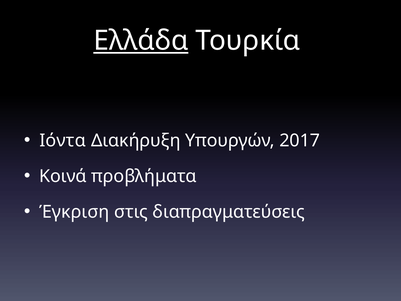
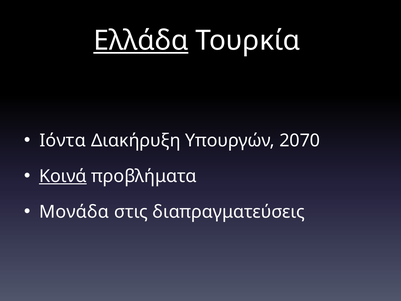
2017: 2017 -> 2070
Κοινά underline: none -> present
Έγκριση: Έγκριση -> Μονάδα
